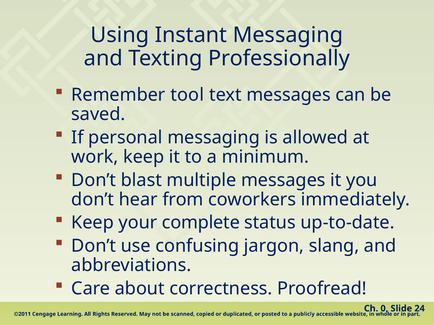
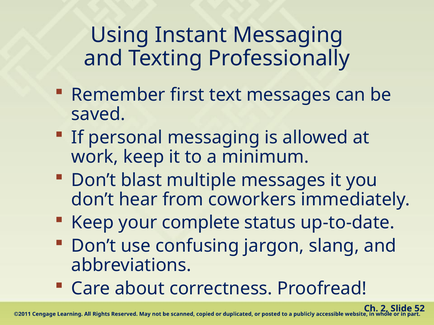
tool: tool -> first
0: 0 -> 2
24: 24 -> 52
